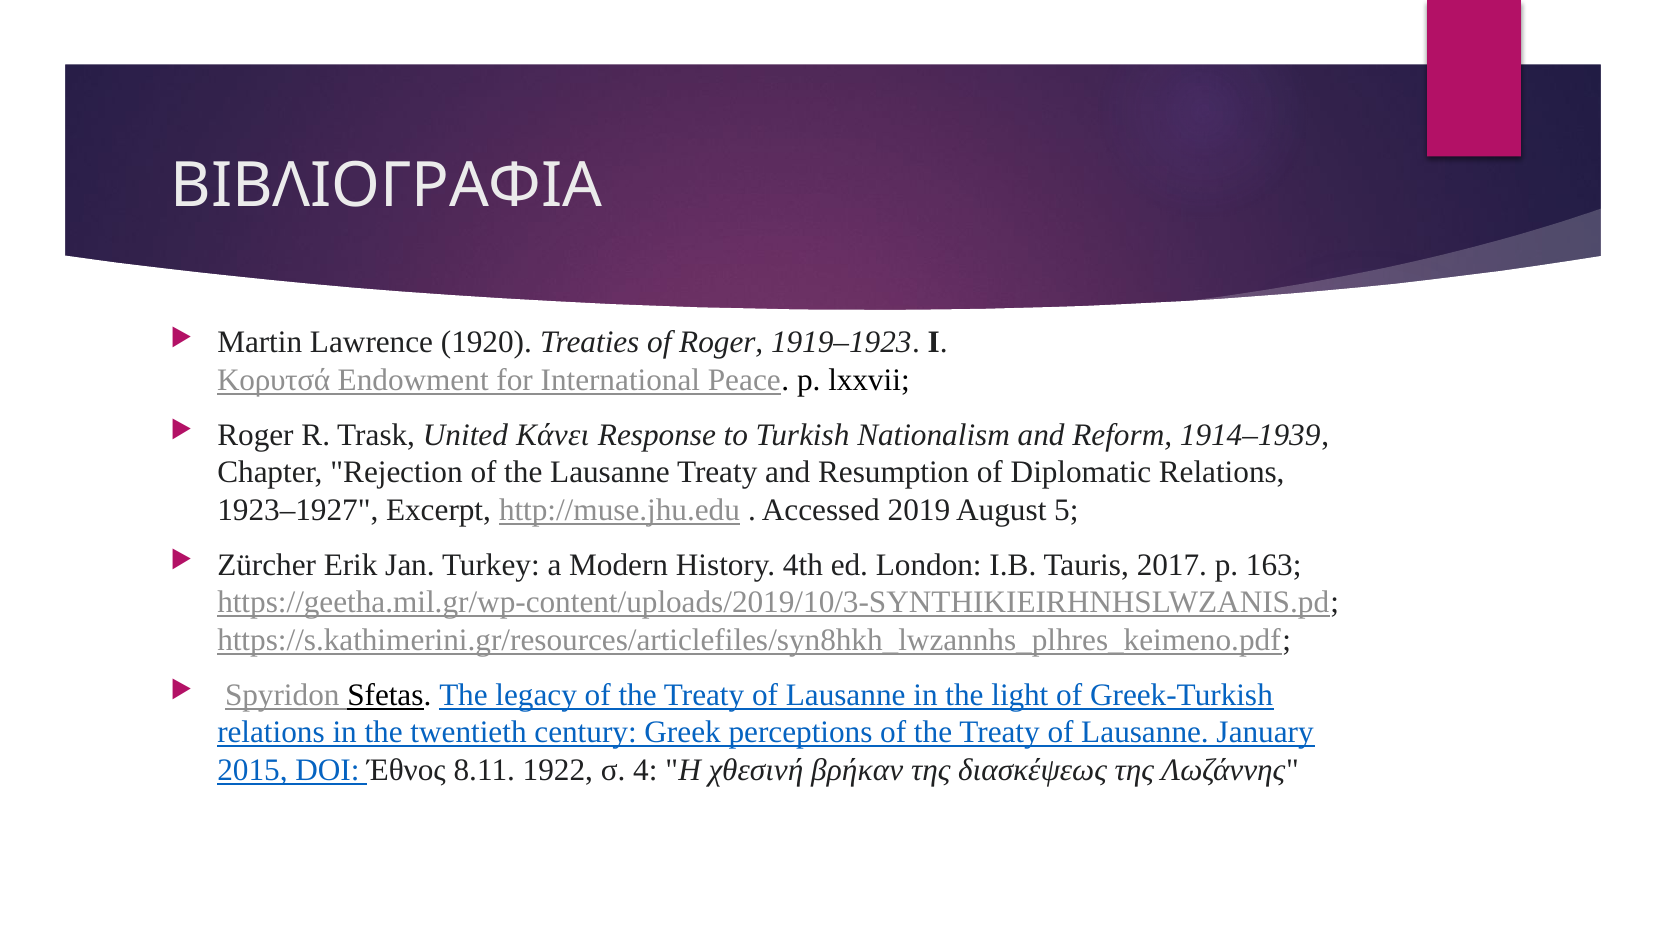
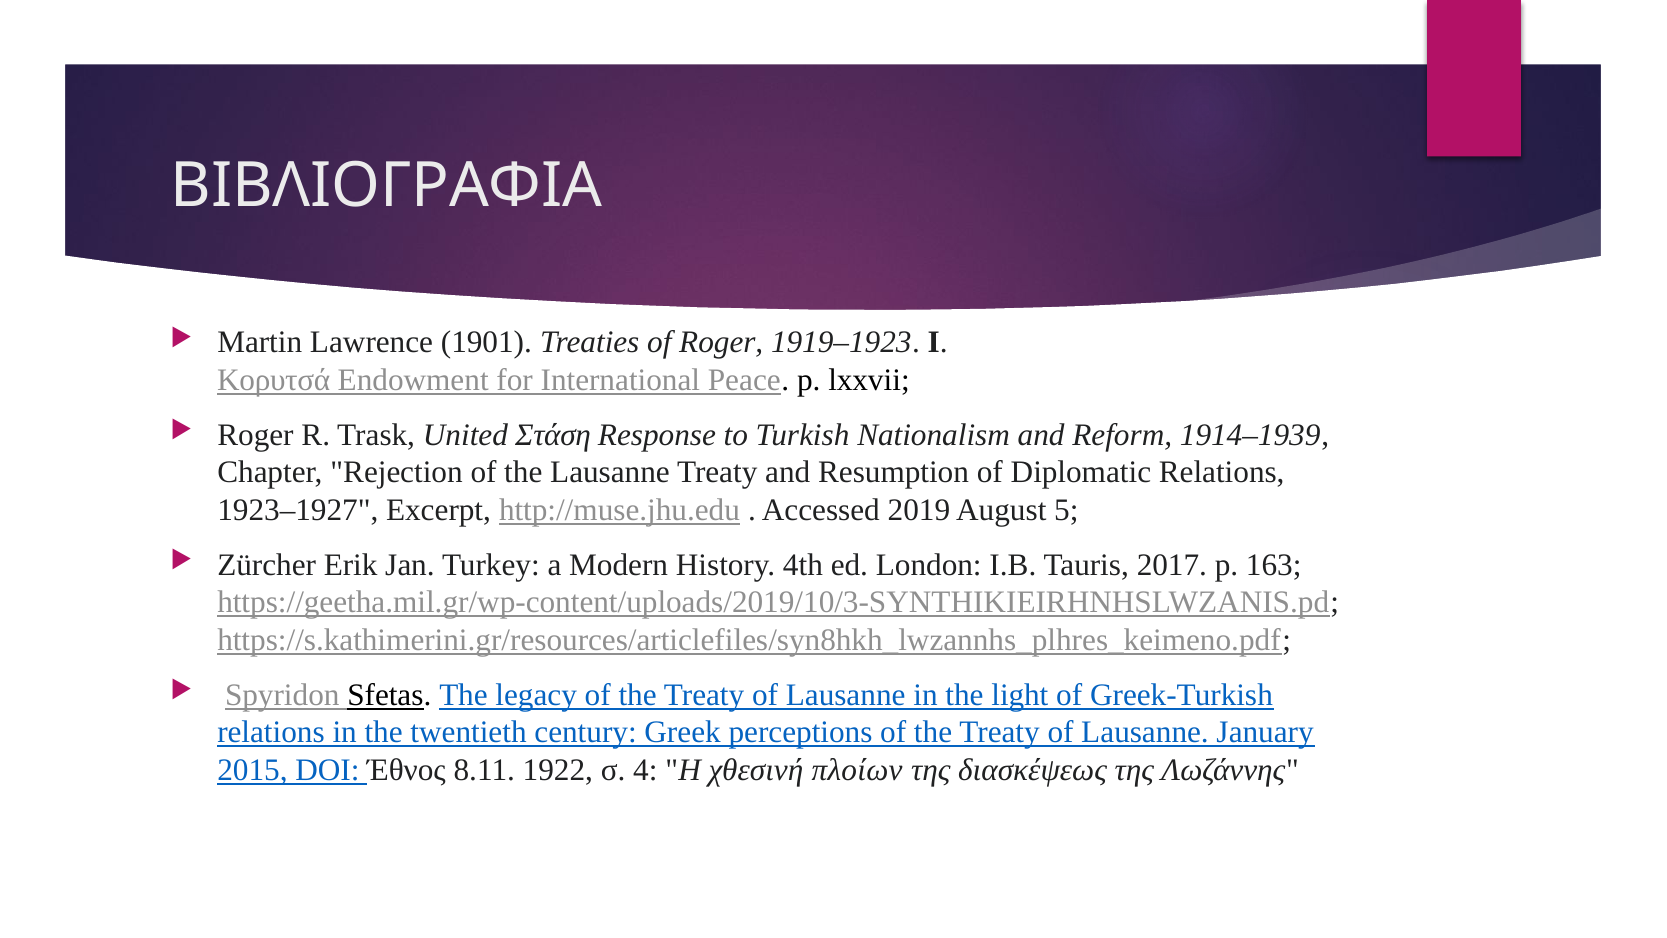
1920: 1920 -> 1901
Κάνει: Κάνει -> Στάση
βρήκαν: βρήκαν -> πλοίων
